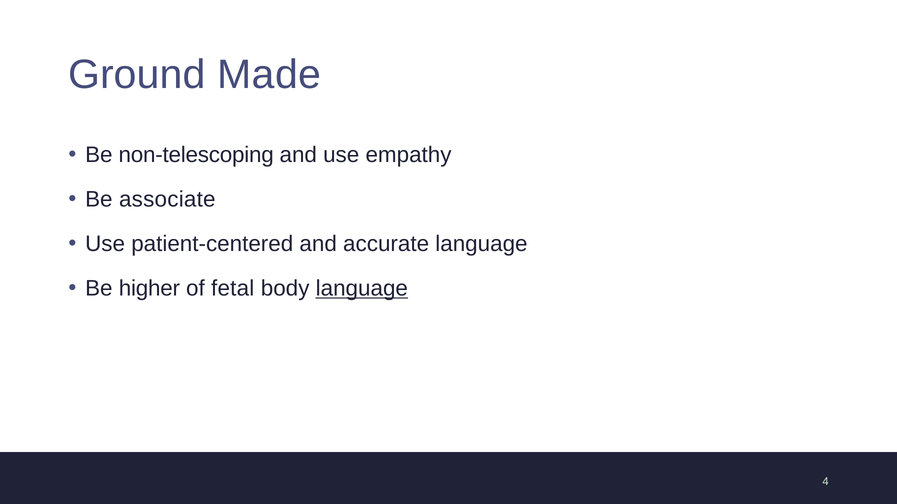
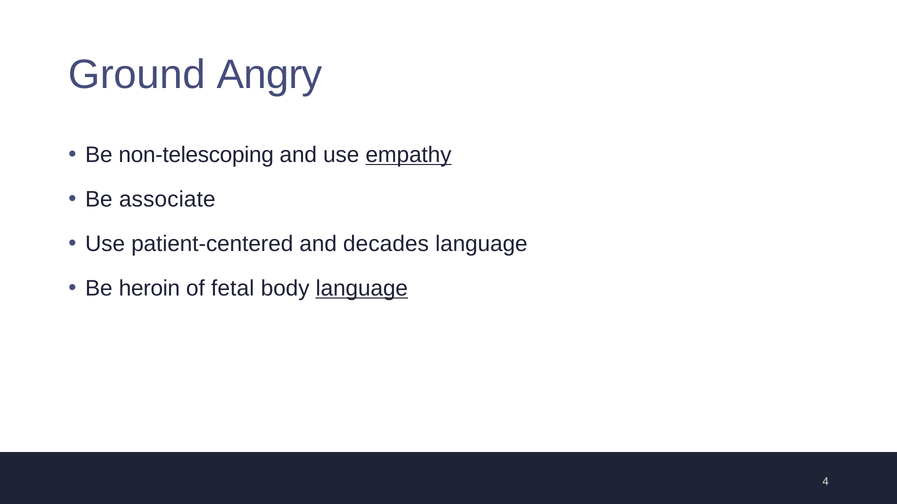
Made: Made -> Angry
empathy underline: none -> present
accurate: accurate -> decades
higher: higher -> heroin
